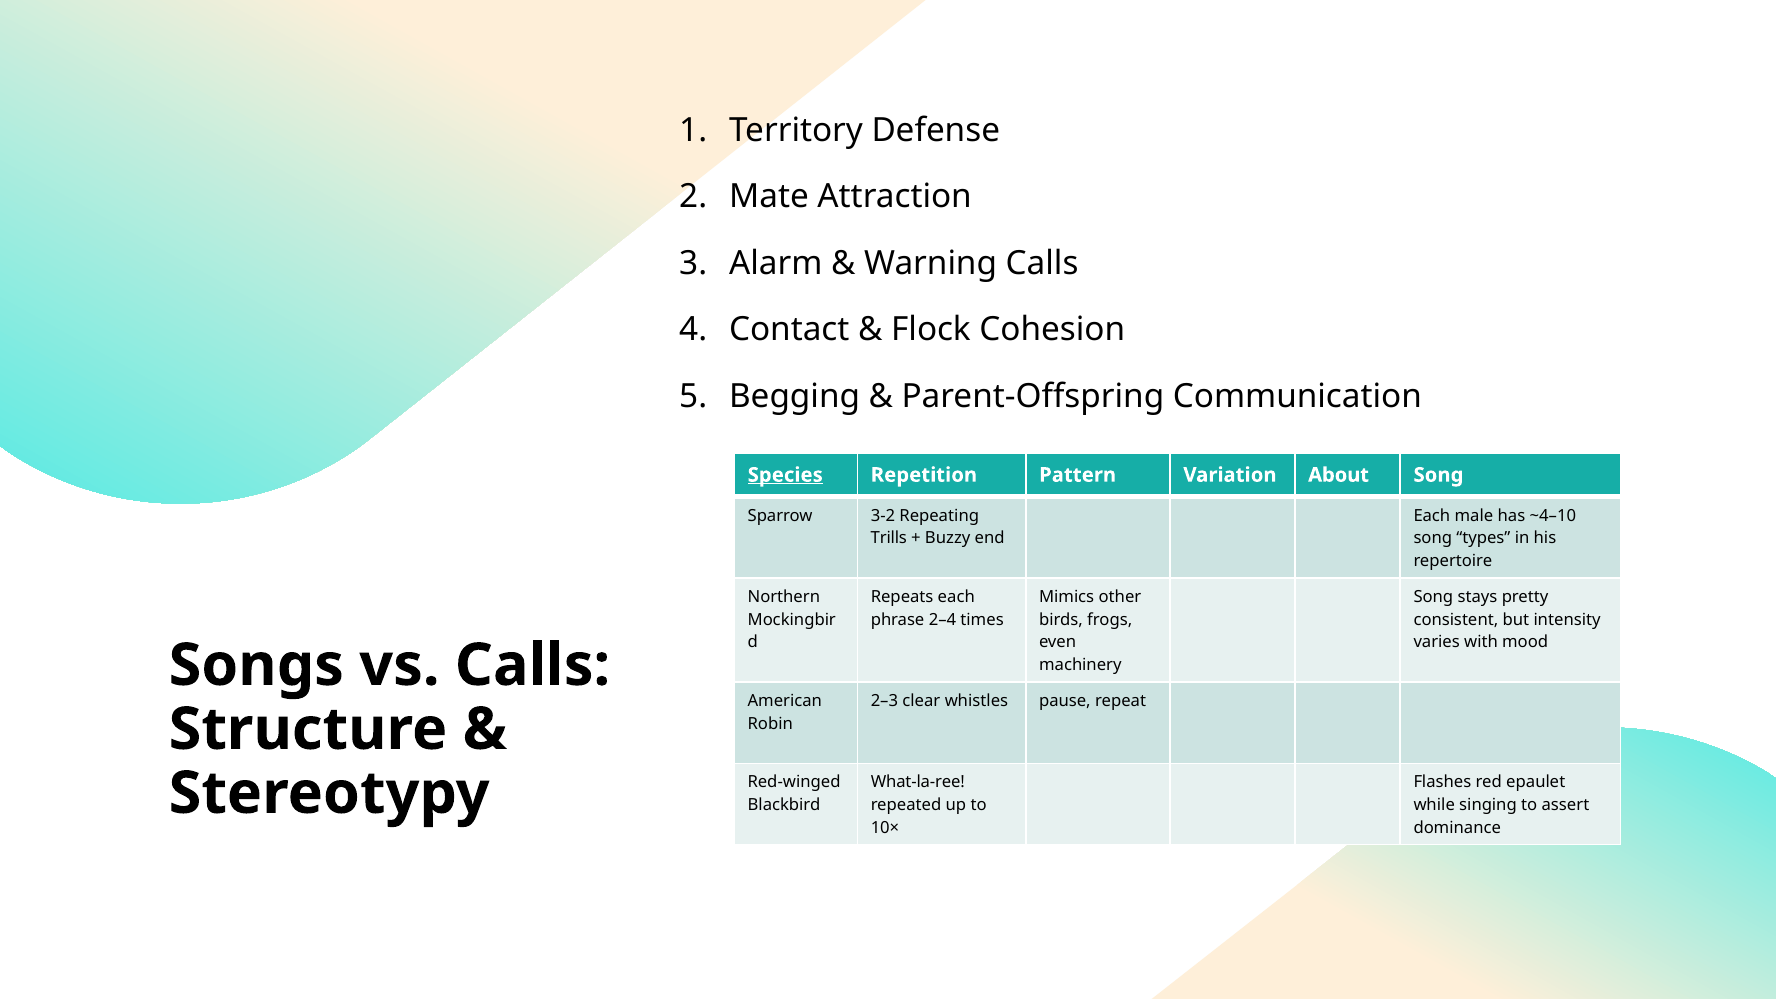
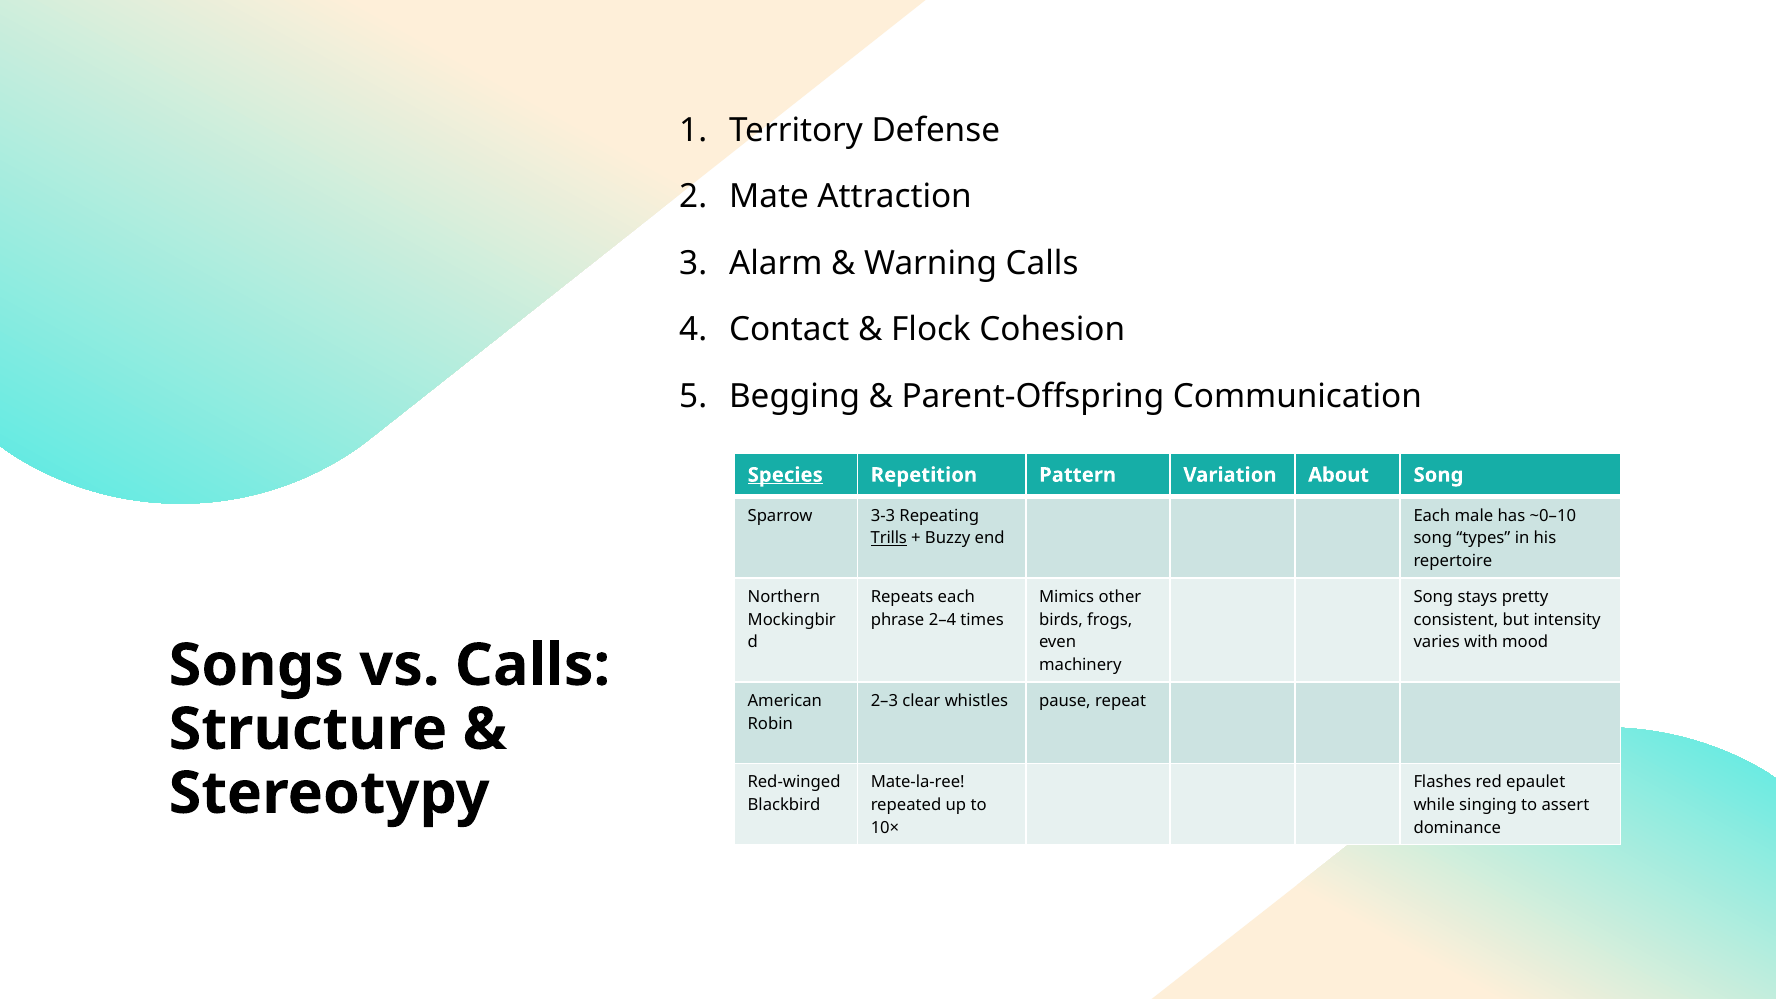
3-2: 3-2 -> 3-3
~4–10: ~4–10 -> ~0–10
Trills underline: none -> present
What‑la‑ree: What‑la‑ree -> Mate‑la‑ree
